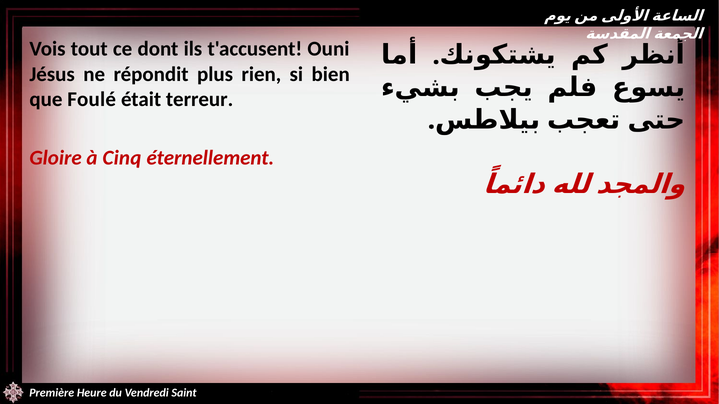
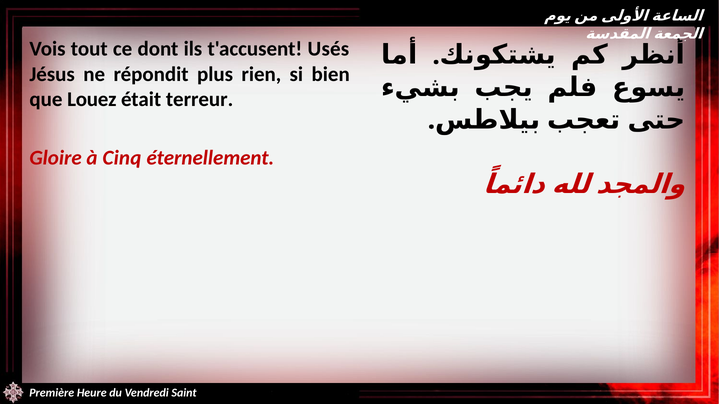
Ouni: Ouni -> Usés
Foulé: Foulé -> Louez
